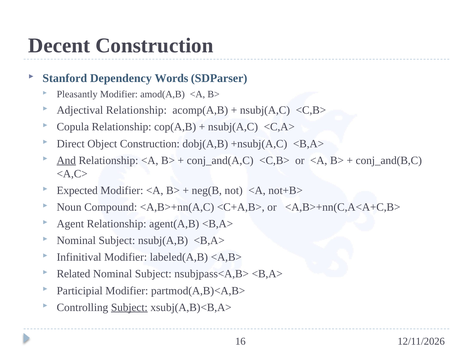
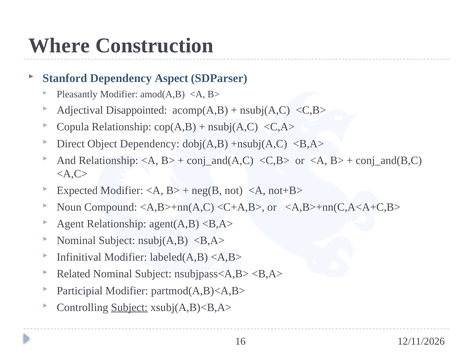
Decent: Decent -> Where
Words: Words -> Aspect
Adjectival Relationship: Relationship -> Disappointed
Object Construction: Construction -> Dependency
And underline: present -> none
